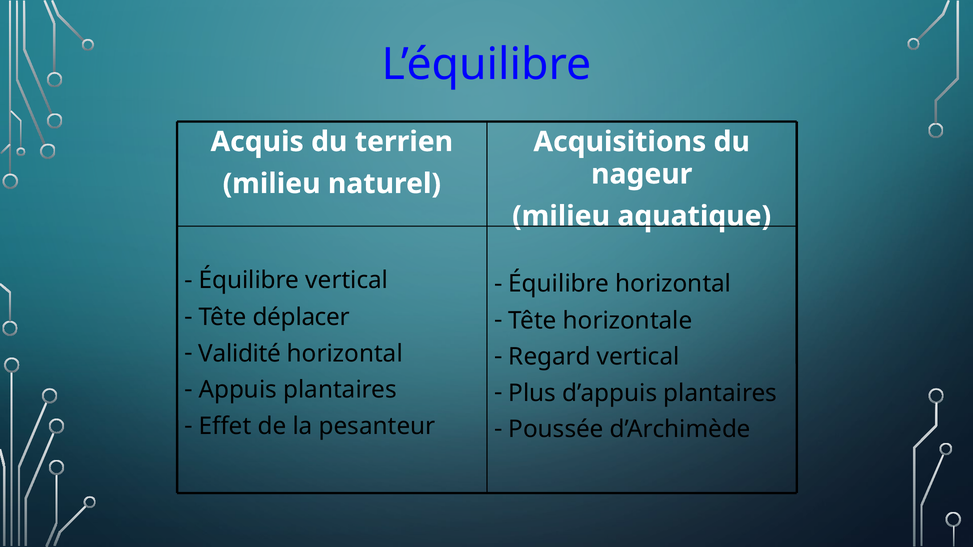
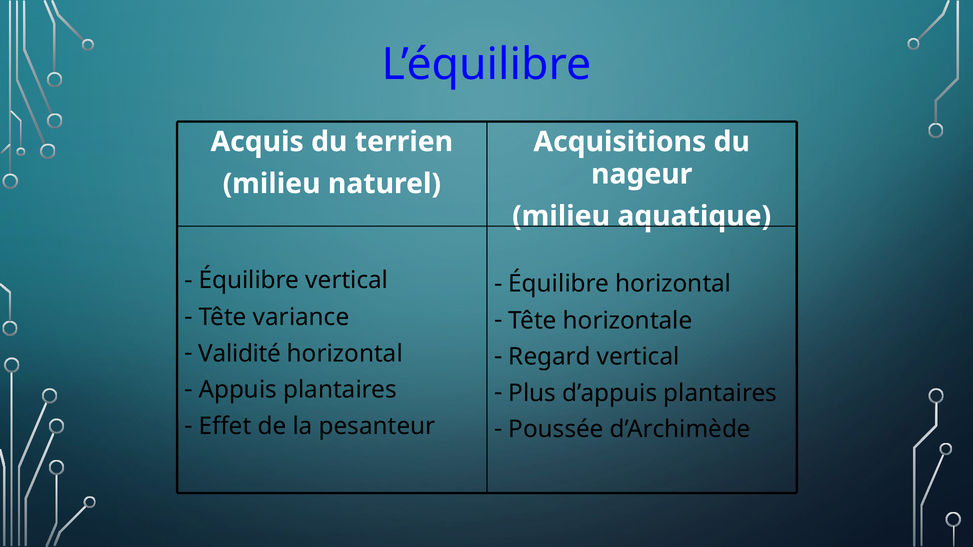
déplacer: déplacer -> variance
